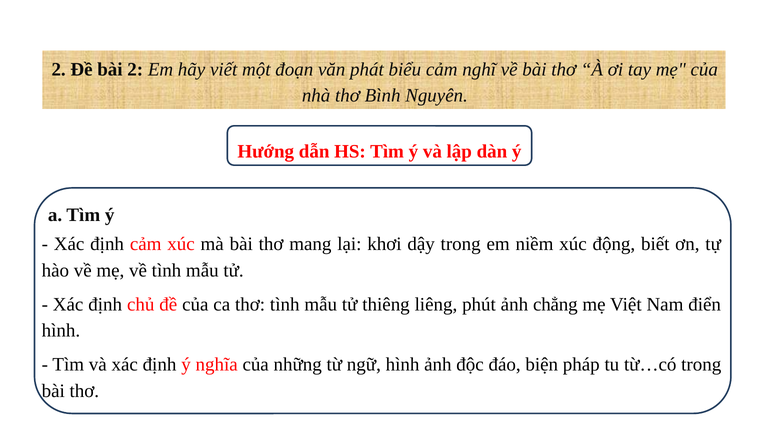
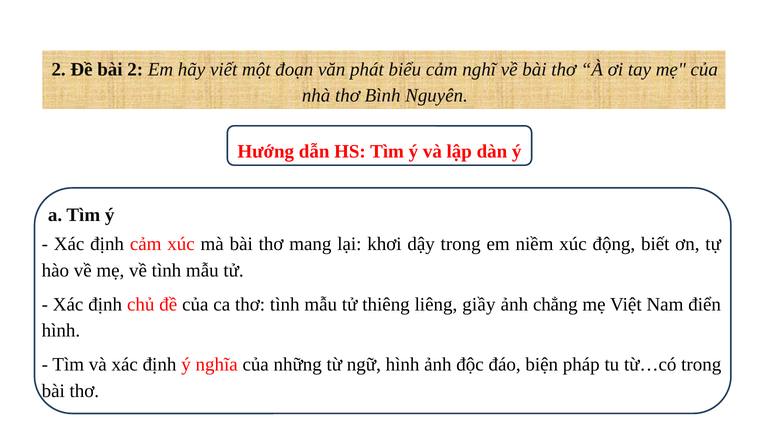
phút: phút -> giầy
